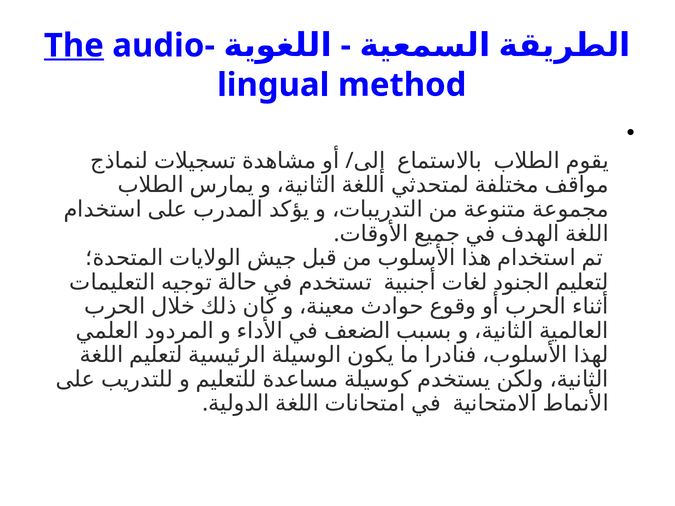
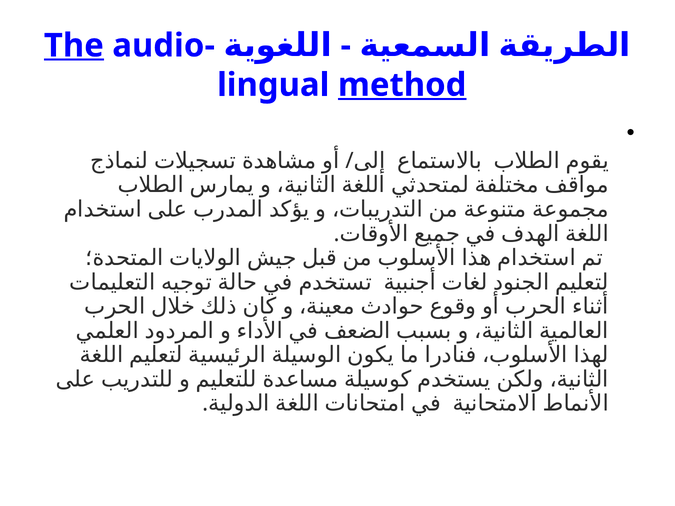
method underline: none -> present
